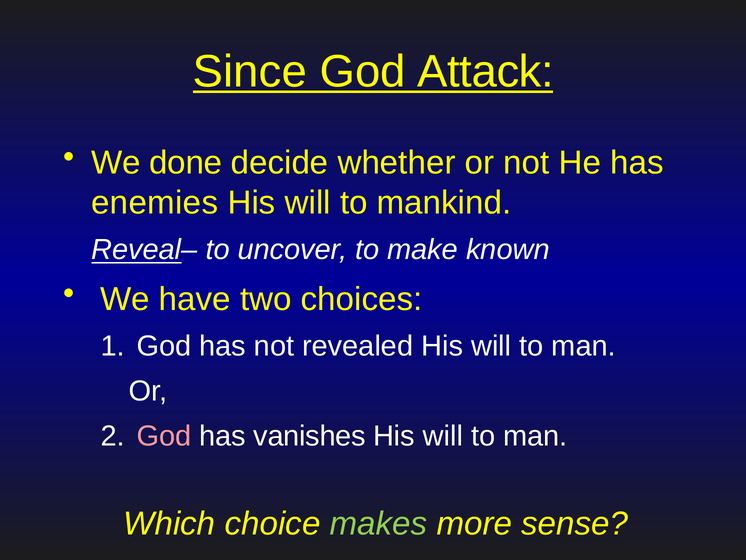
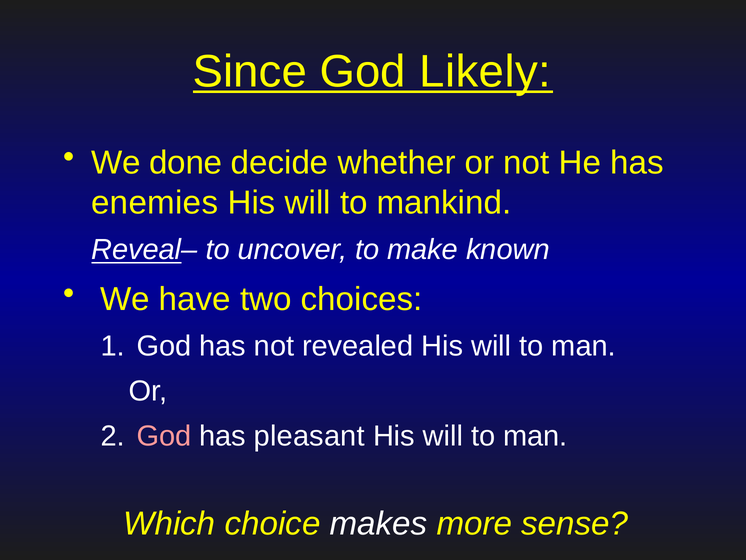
Attack: Attack -> Likely
vanishes: vanishes -> pleasant
makes colour: light green -> white
